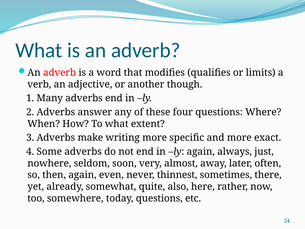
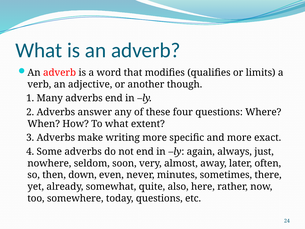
then again: again -> down
thinnest: thinnest -> minutes
